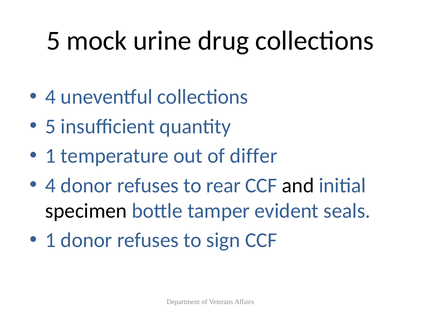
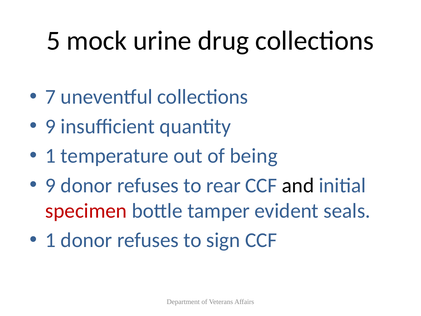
4 at (51, 97): 4 -> 7
5 at (51, 126): 5 -> 9
differ: differ -> being
4 at (51, 185): 4 -> 9
specimen colour: black -> red
